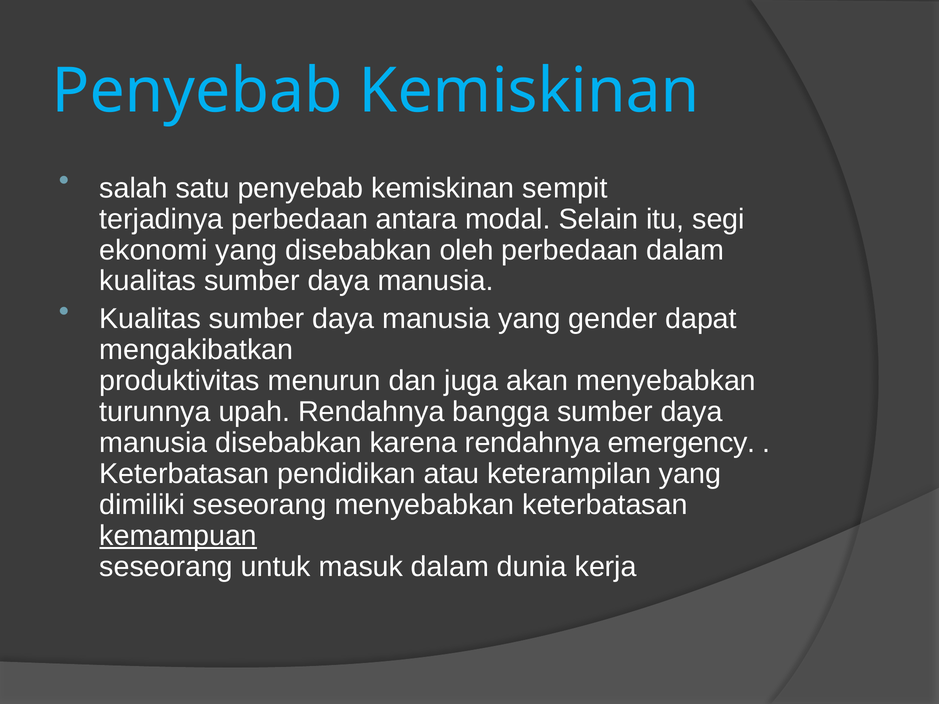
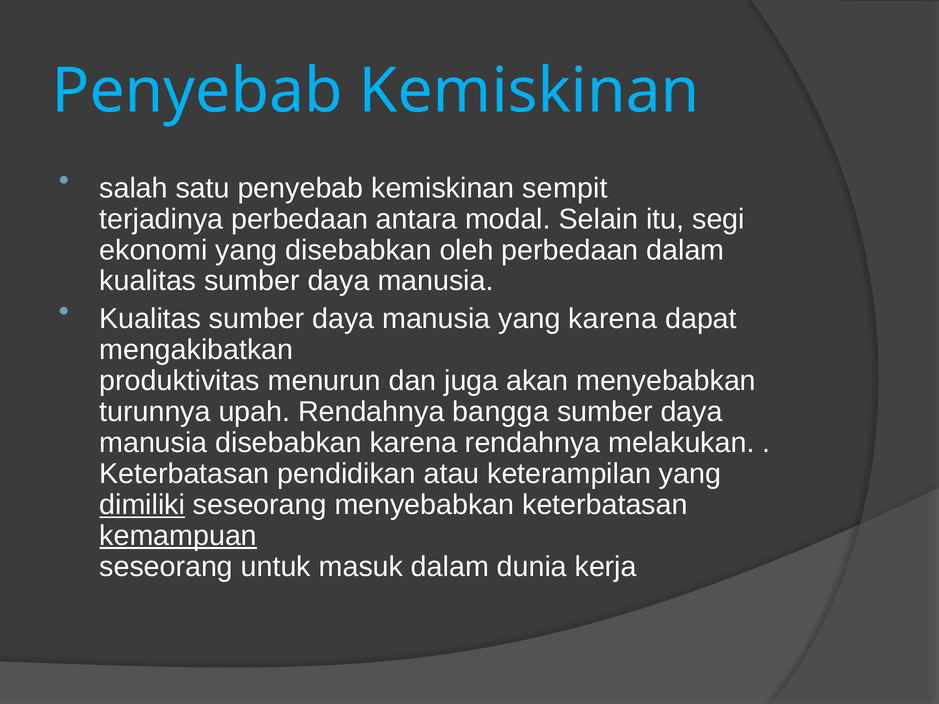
yang gender: gender -> karena
emergency: emergency -> melakukan
dimiliki underline: none -> present
